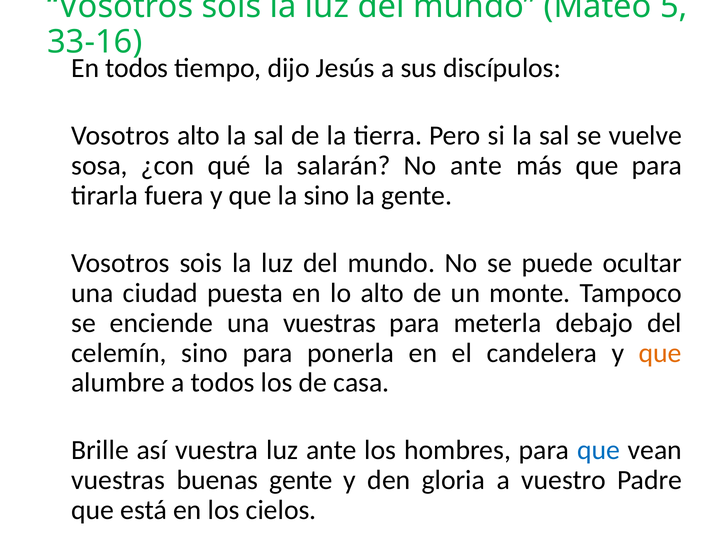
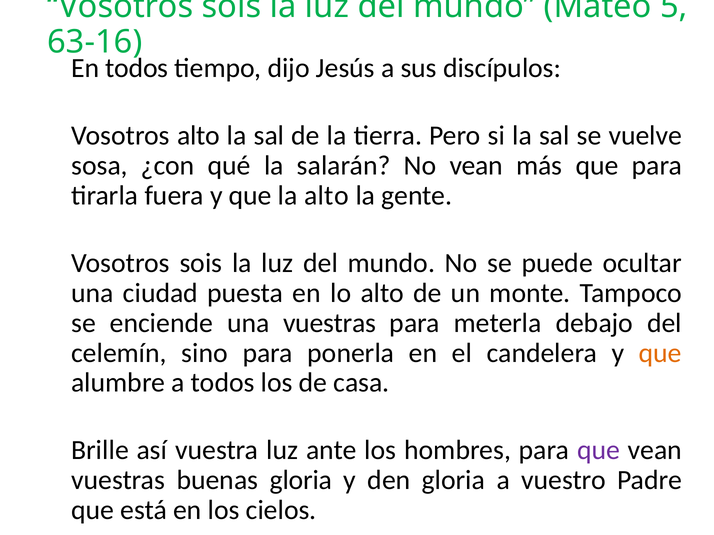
33-16: 33-16 -> 63-16
No ante: ante -> vean
la sino: sino -> alto
que at (599, 451) colour: blue -> purple
buenas gente: gente -> gloria
